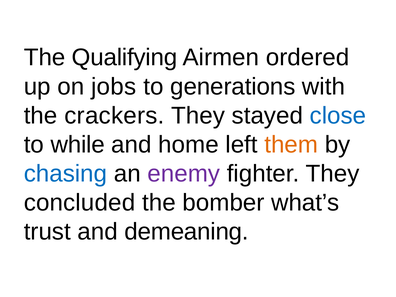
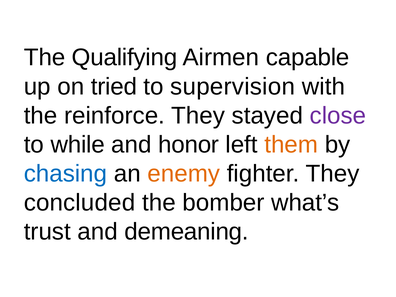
ordered: ordered -> capable
jobs: jobs -> tried
generations: generations -> supervision
crackers: crackers -> reinforce
close colour: blue -> purple
home: home -> honor
enemy colour: purple -> orange
